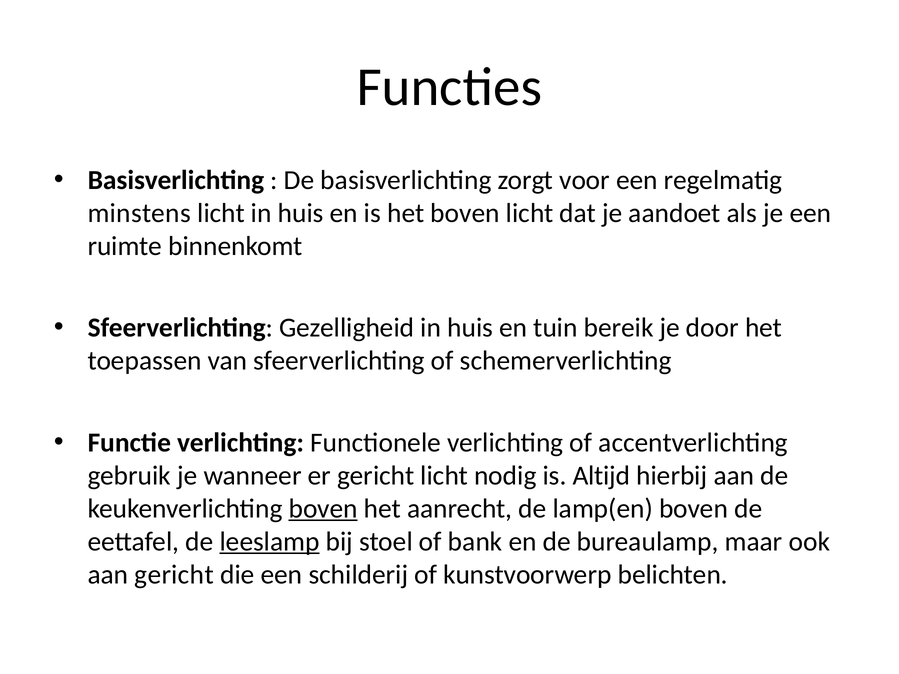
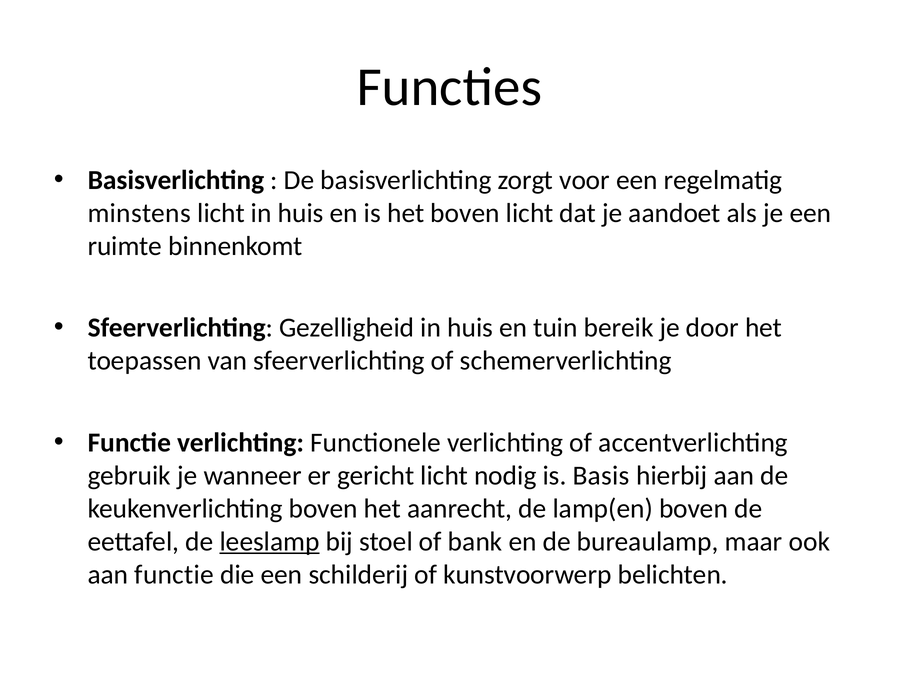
Altijd: Altijd -> Basis
boven at (323, 509) underline: present -> none
aan gericht: gericht -> functie
